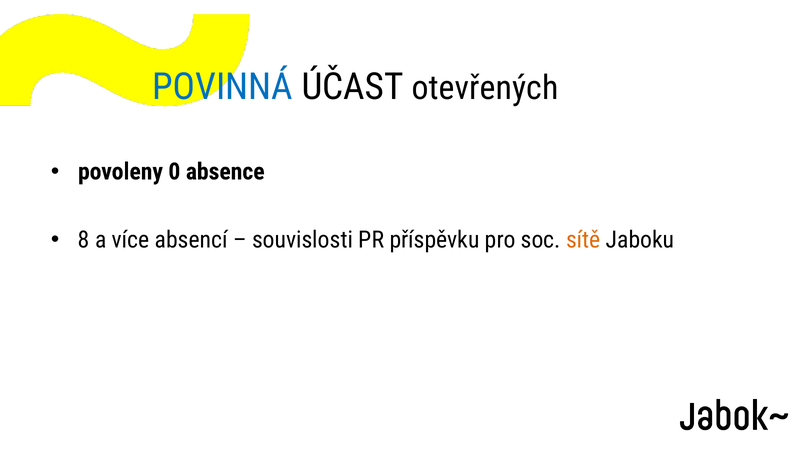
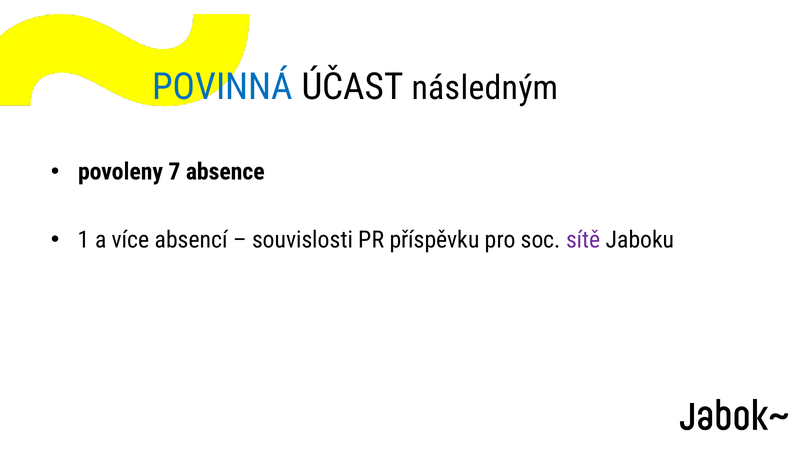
otevřených: otevřených -> následným
0: 0 -> 7
8: 8 -> 1
sítě colour: orange -> purple
